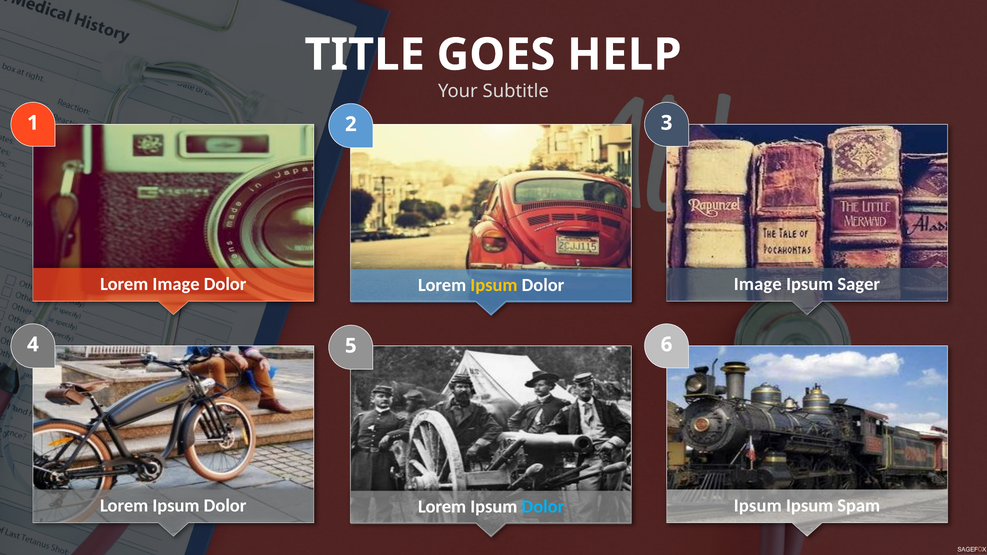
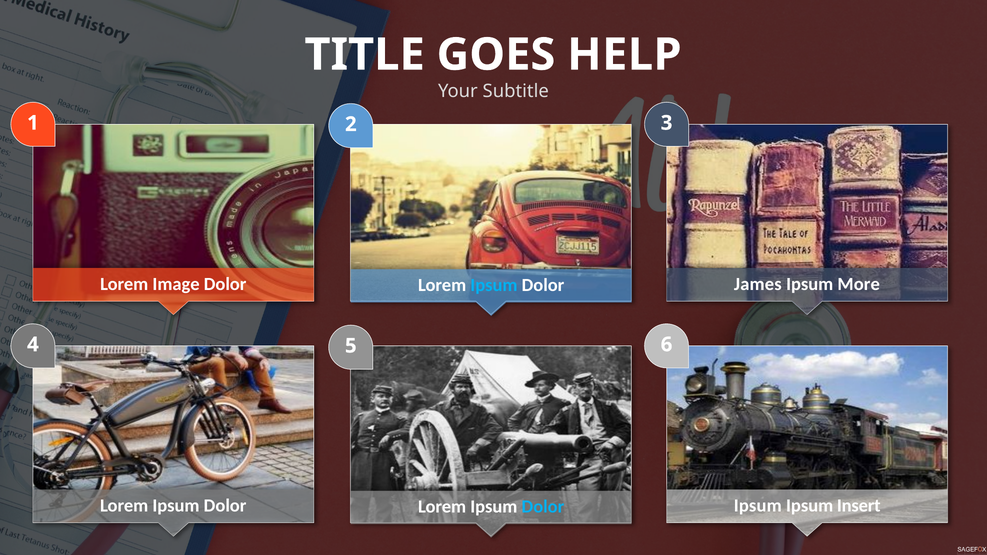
Image at (758, 284): Image -> James
Sager: Sager -> More
Ipsum at (494, 285) colour: yellow -> light blue
Spam: Spam -> Insert
